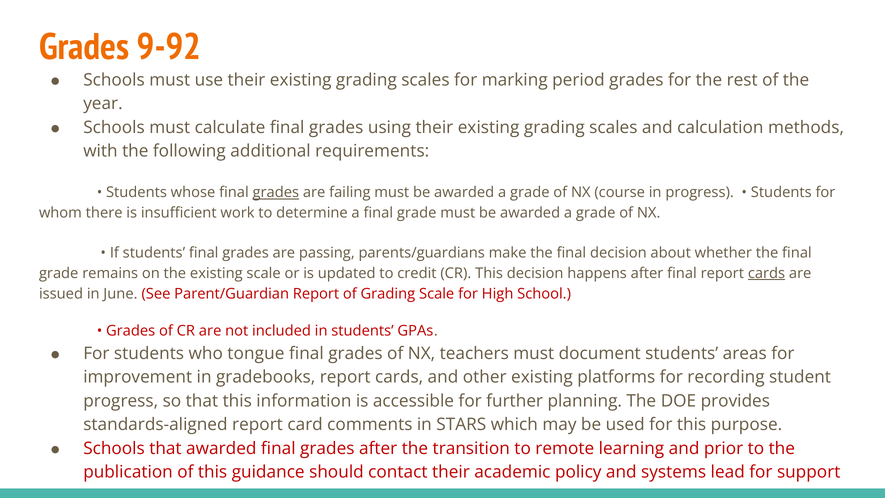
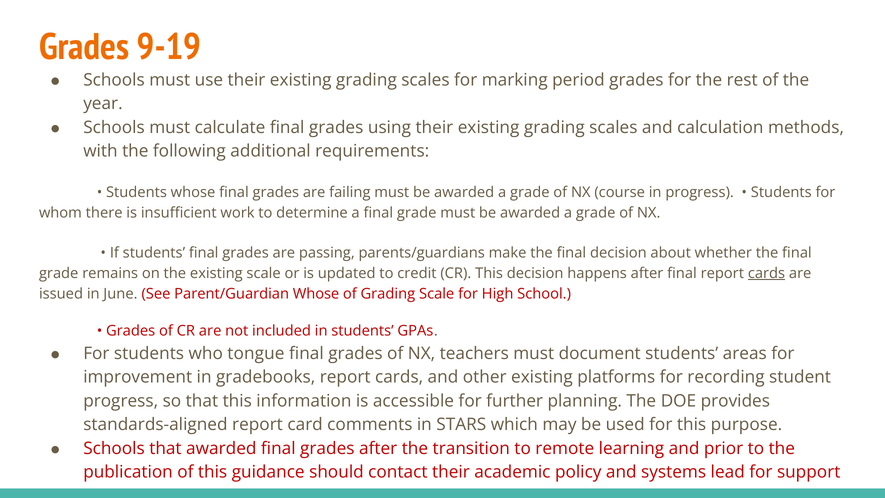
9-92: 9-92 -> 9-19
grades at (276, 193) underline: present -> none
Parent/Guardian Report: Report -> Whose
